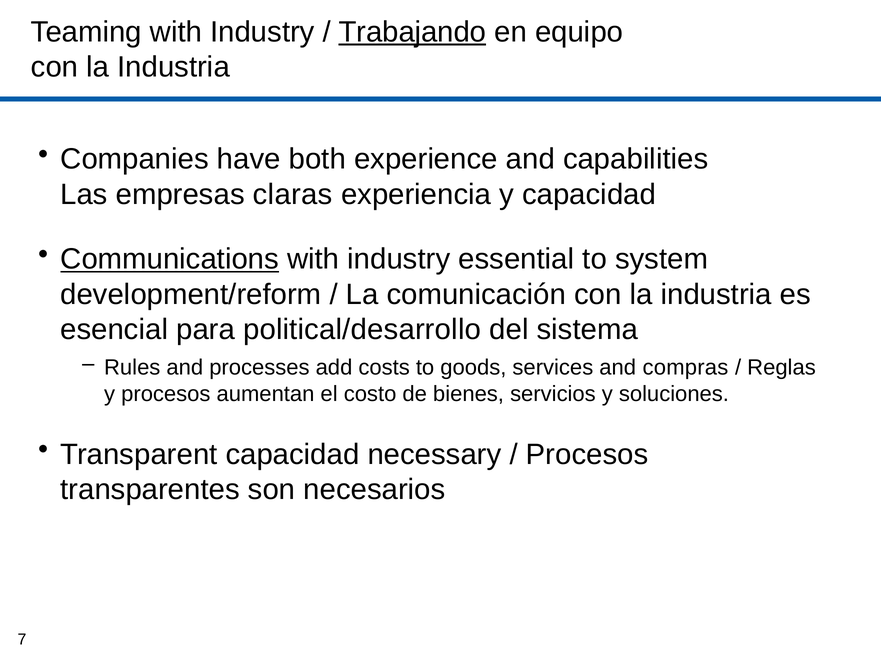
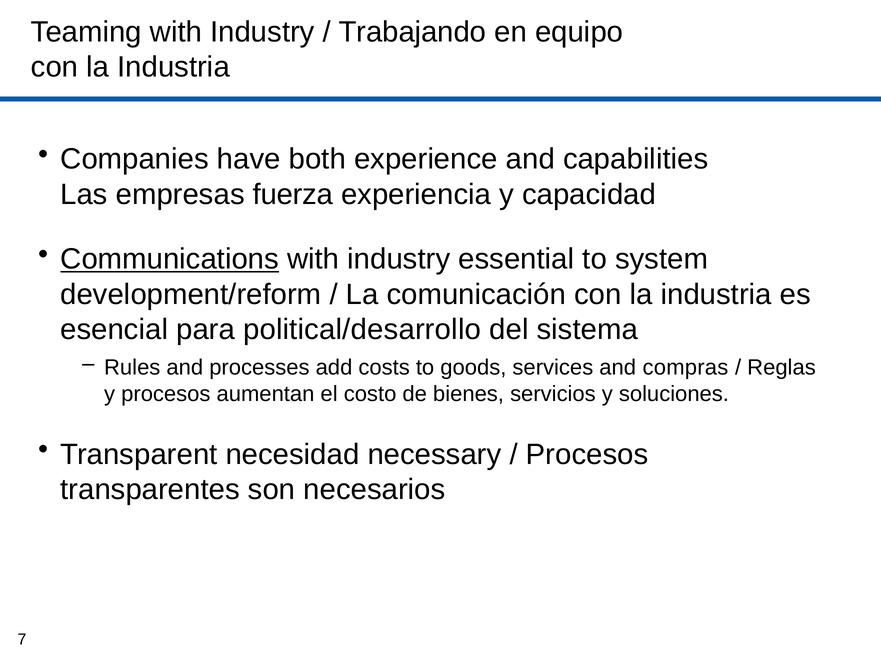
Trabajando underline: present -> none
claras: claras -> fuerza
Transparent capacidad: capacidad -> necesidad
